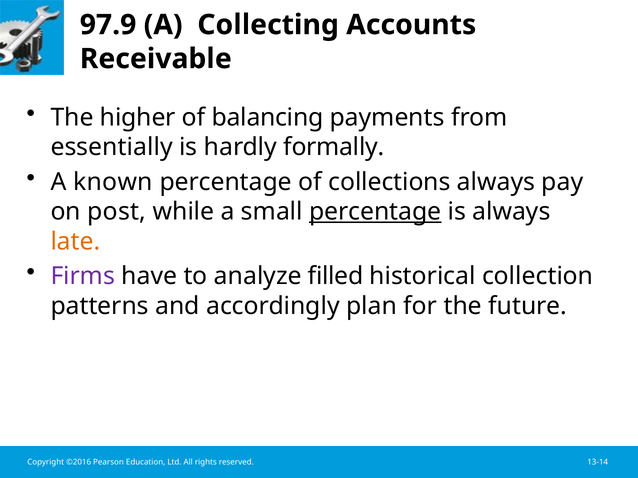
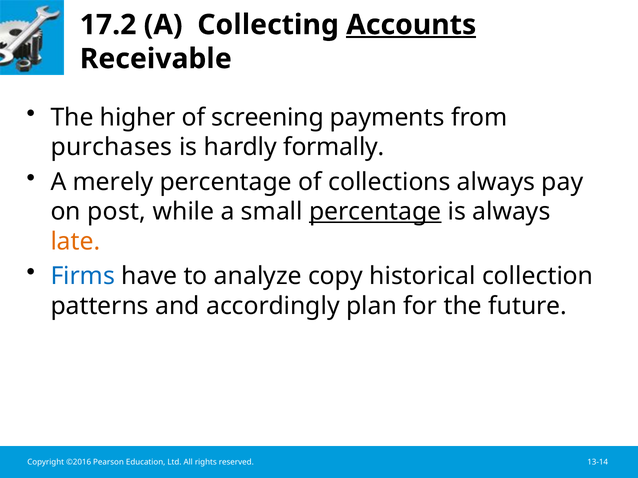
97.9: 97.9 -> 17.2
Accounts underline: none -> present
balancing: balancing -> screening
essentially: essentially -> purchases
known: known -> merely
Firms colour: purple -> blue
filled: filled -> copy
